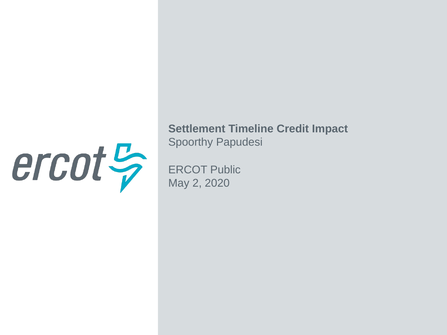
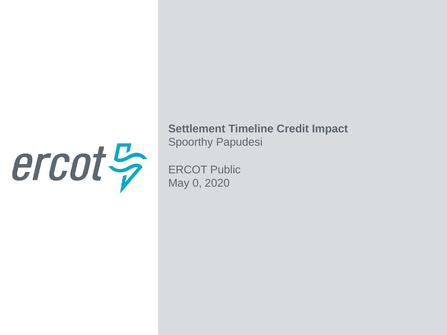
2: 2 -> 0
